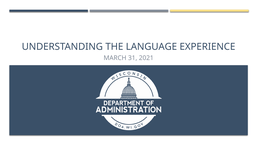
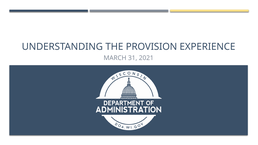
LANGUAGE: LANGUAGE -> PROVISION
